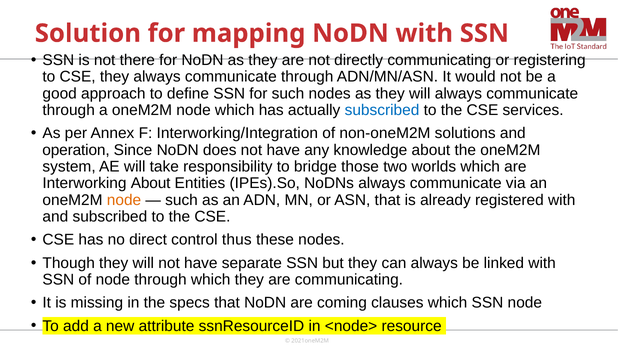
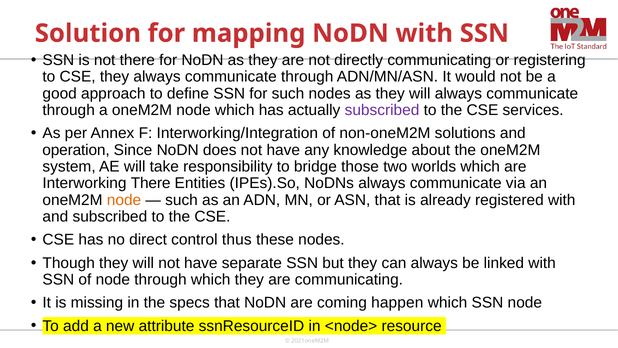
subscribed at (382, 110) colour: blue -> purple
Interworking About: About -> There
clauses: clauses -> happen
